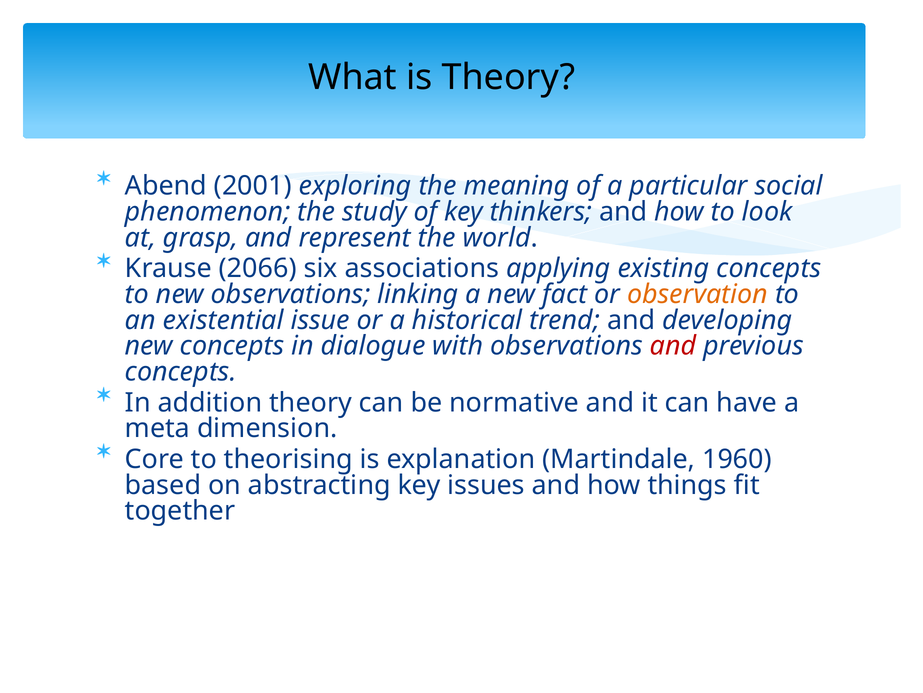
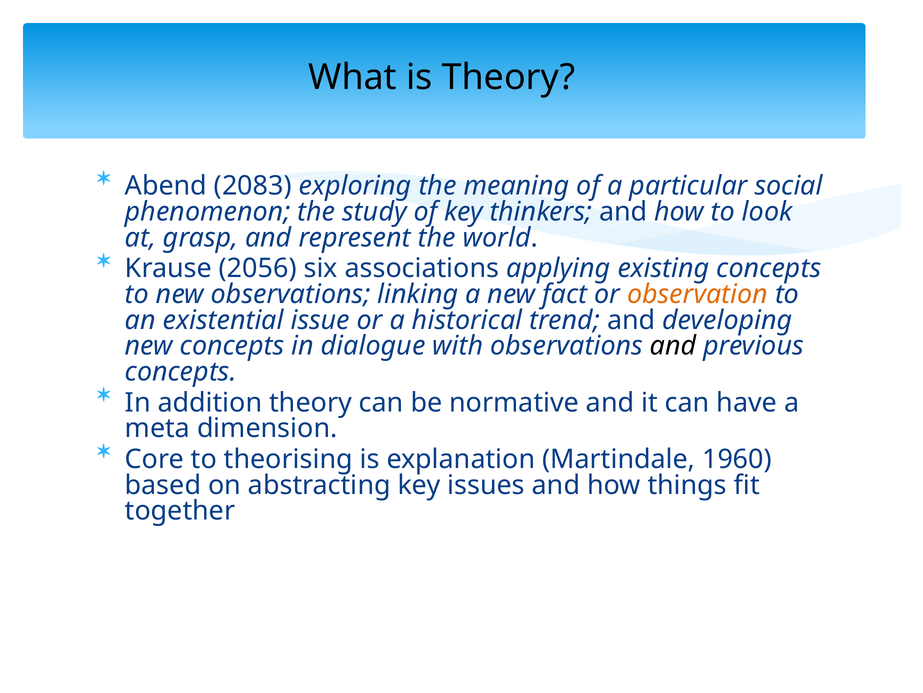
2001: 2001 -> 2083
2066: 2066 -> 2056
and at (673, 346) colour: red -> black
